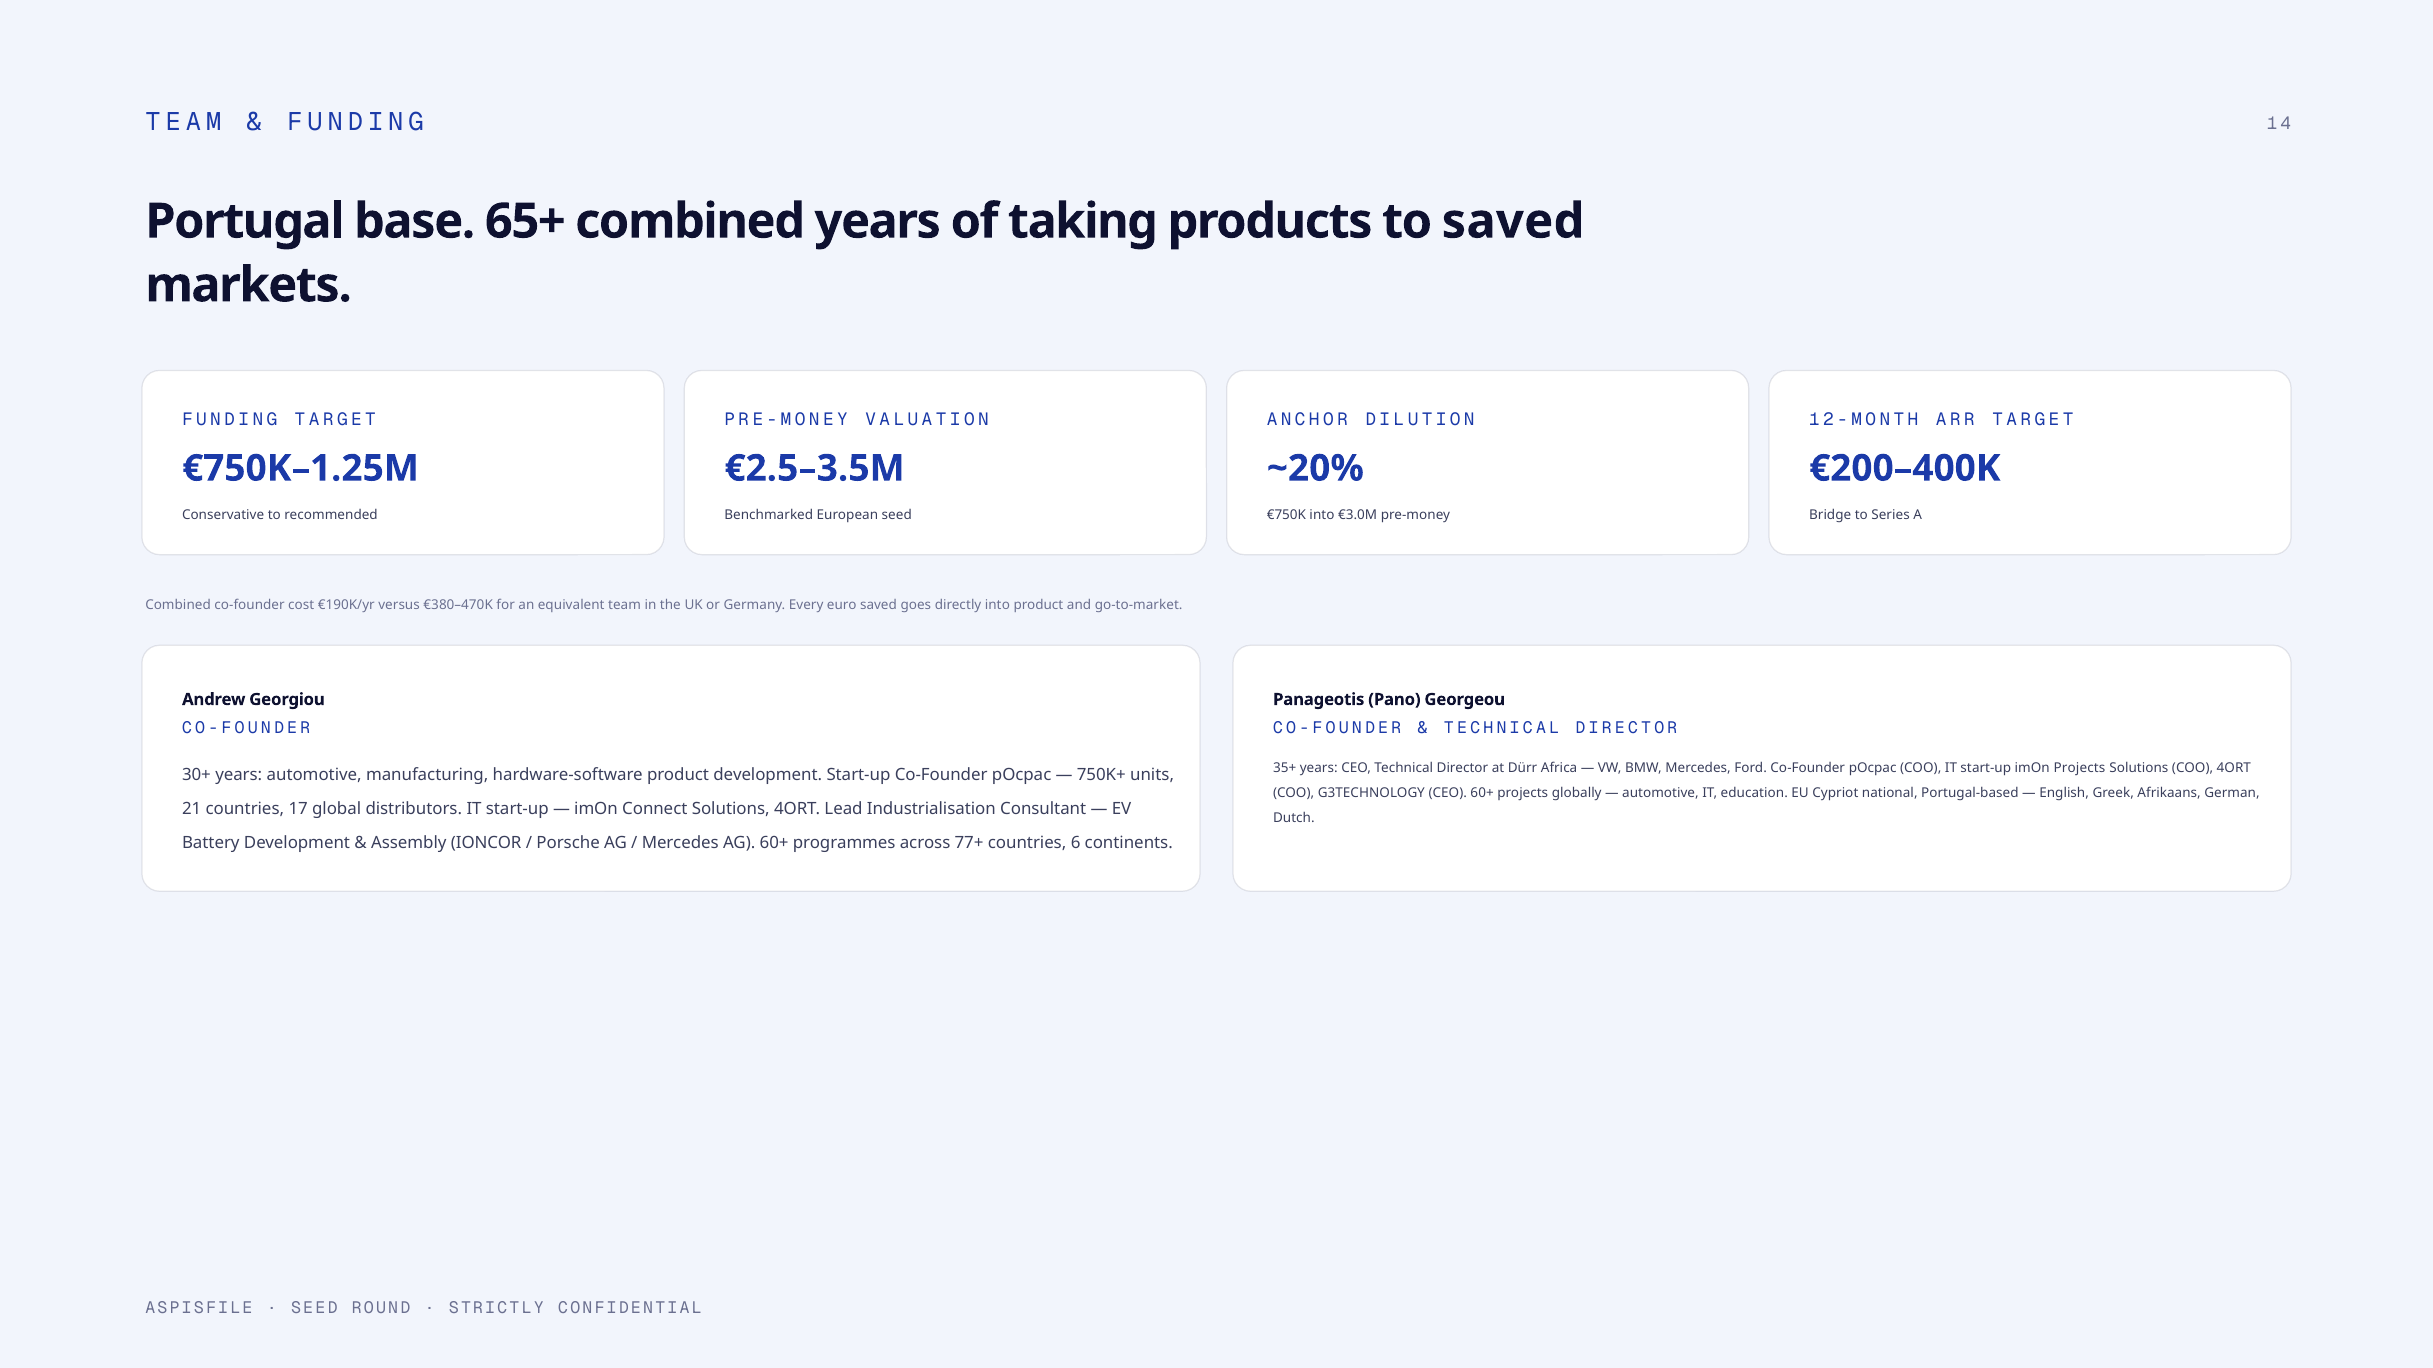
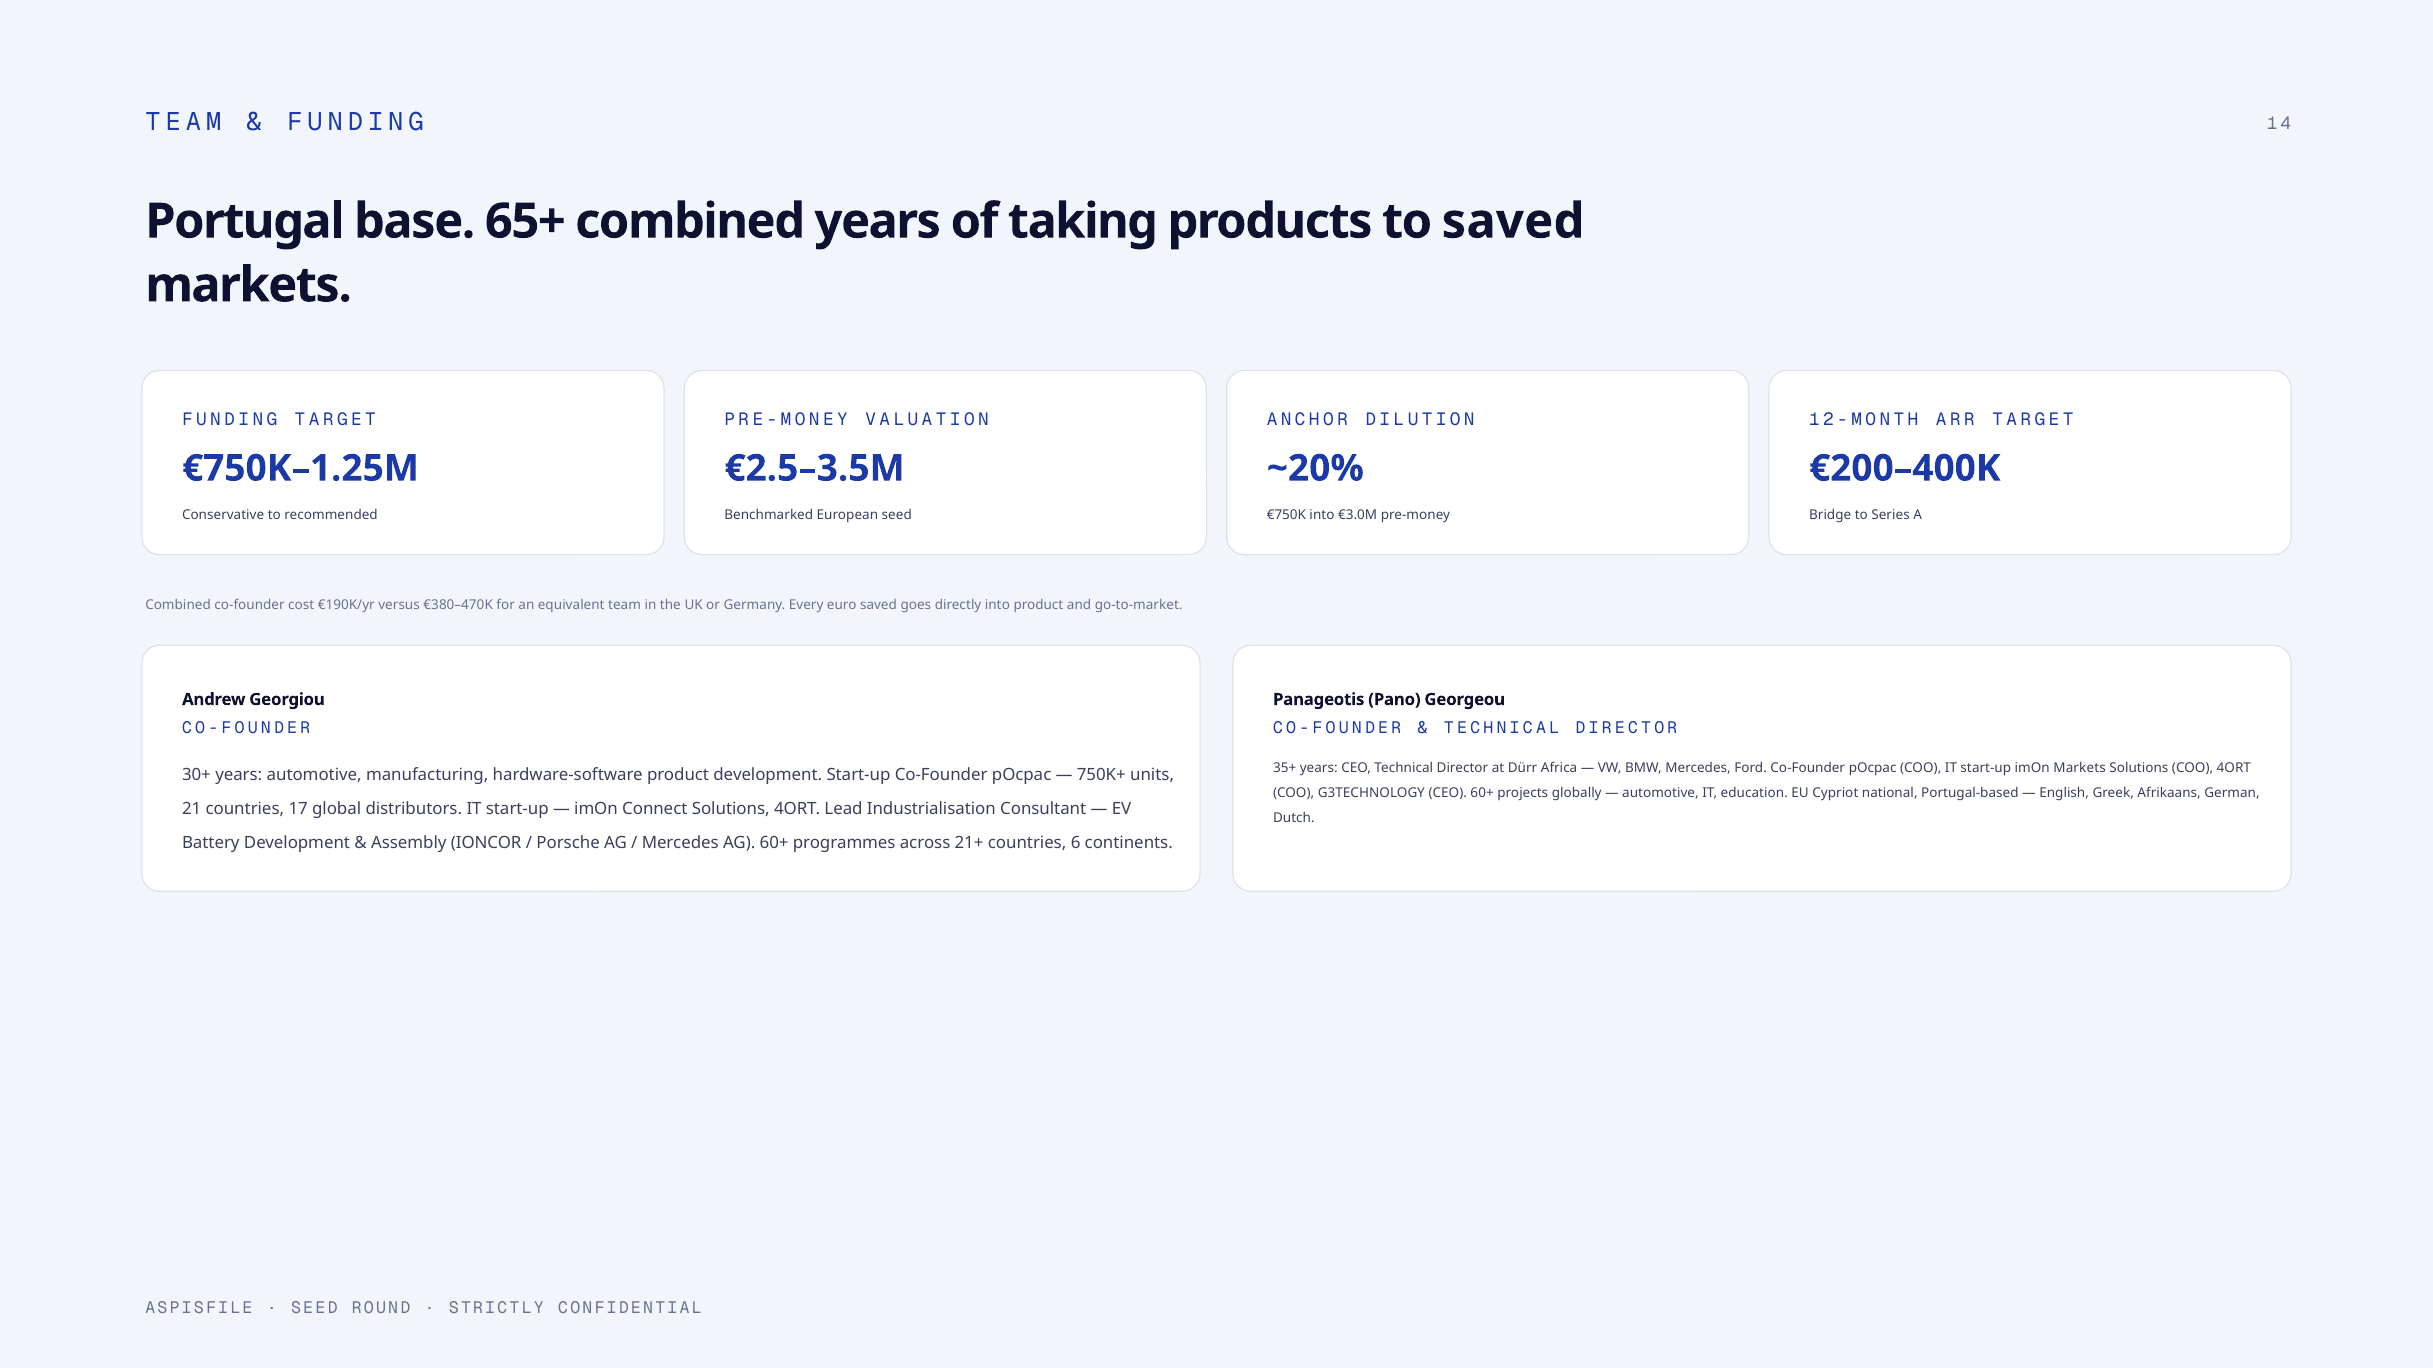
imOn Projects: Projects -> Markets
77+: 77+ -> 21+
